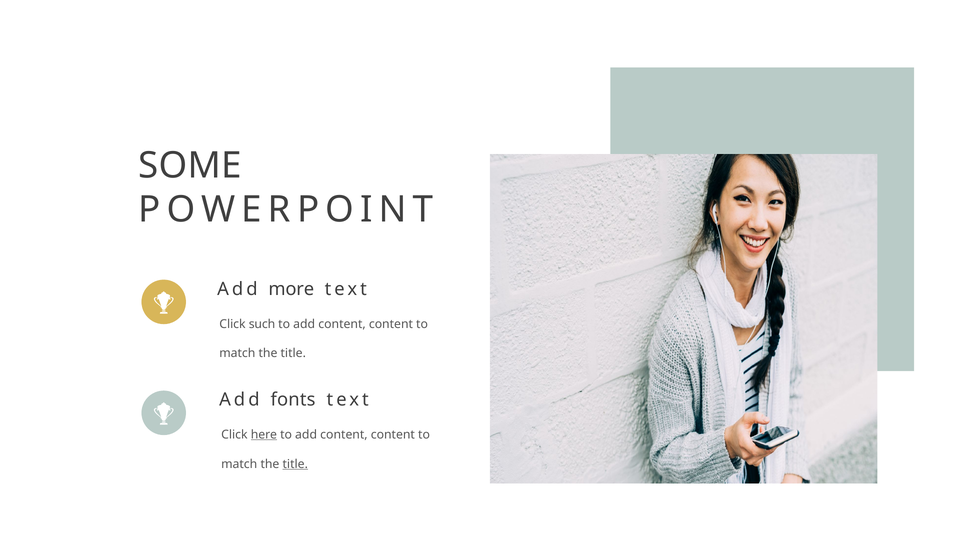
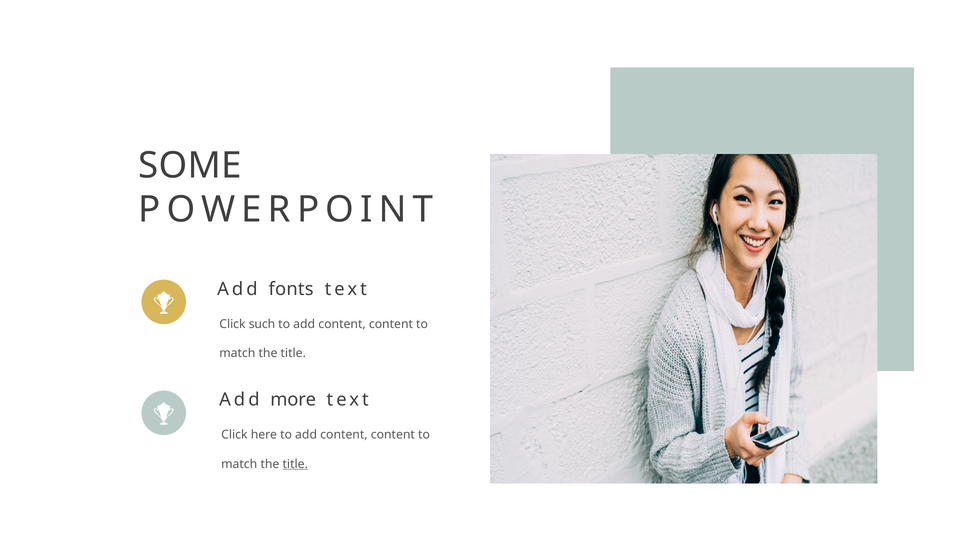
more: more -> fonts
fonts: fonts -> more
here underline: present -> none
